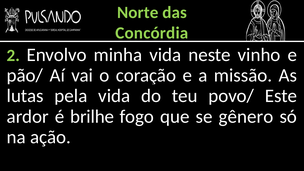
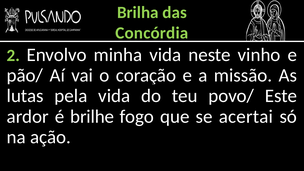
Norte: Norte -> Brilha
gênero: gênero -> acertai
